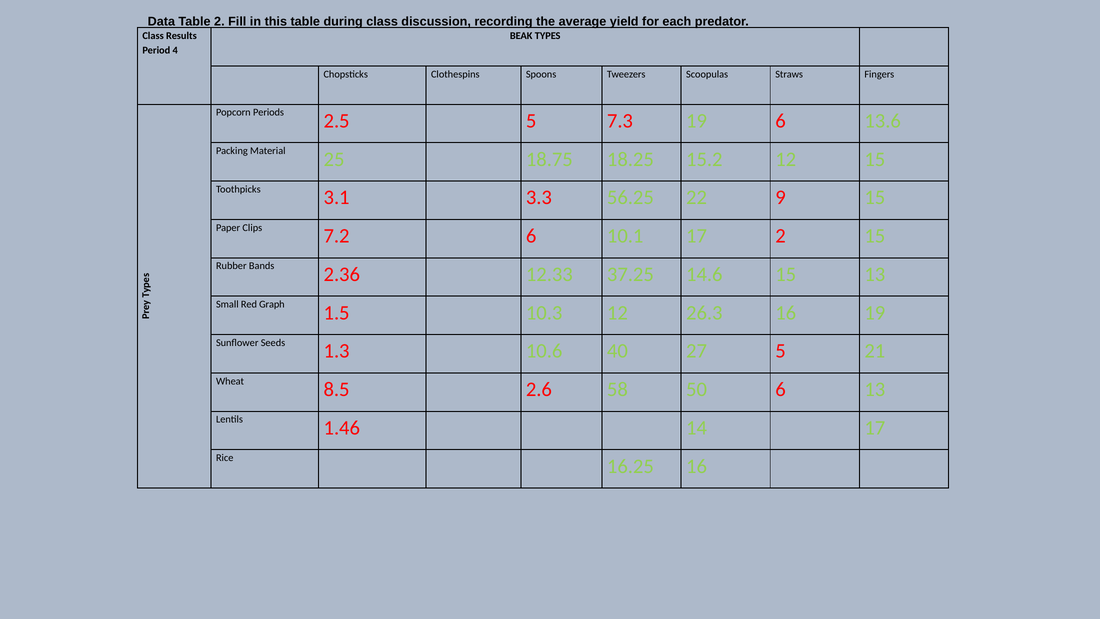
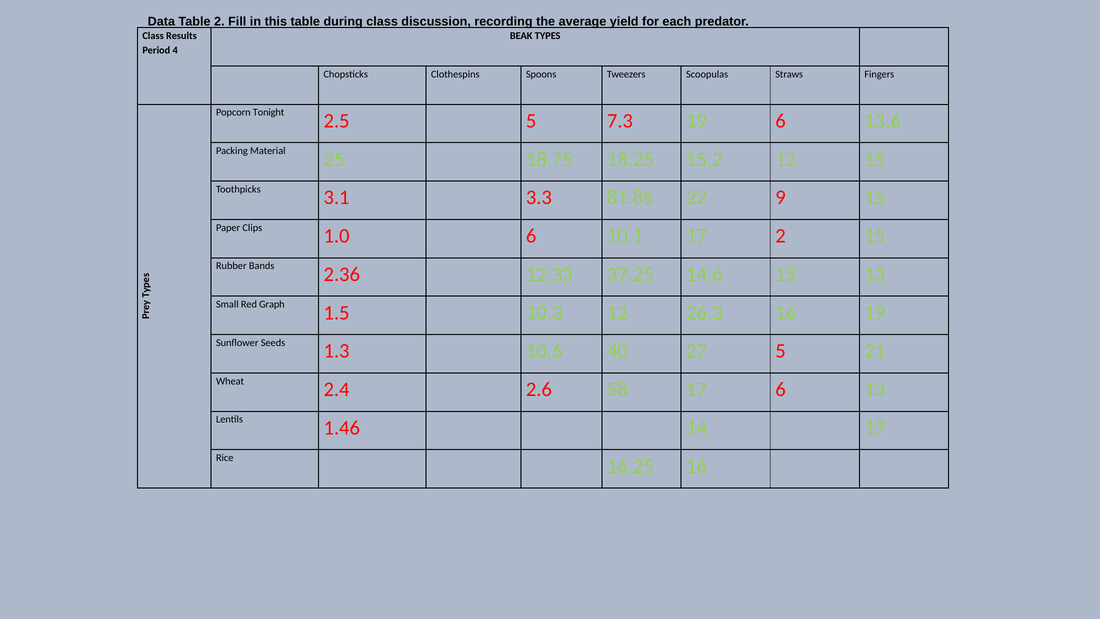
Periods: Periods -> Tonight
56.25: 56.25 -> 81.85
7.2: 7.2 -> 1.0
8.5: 8.5 -> 2.4
58 50: 50 -> 17
